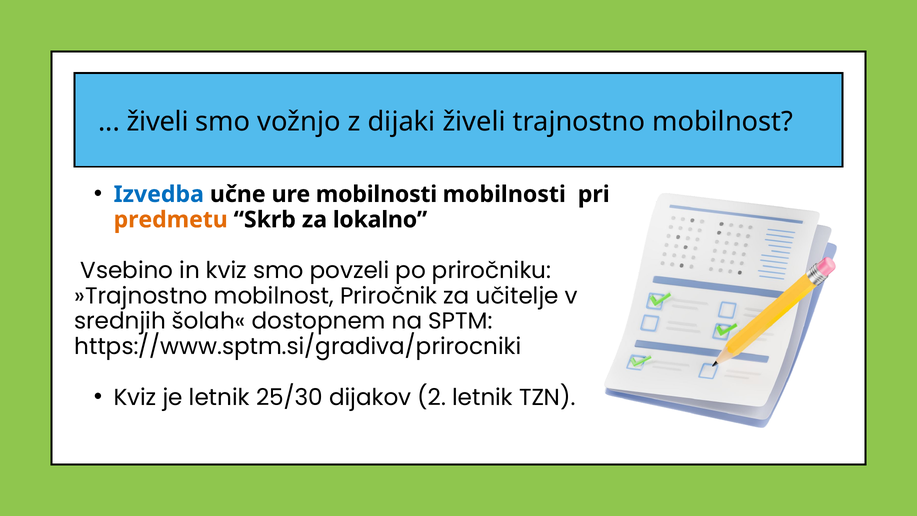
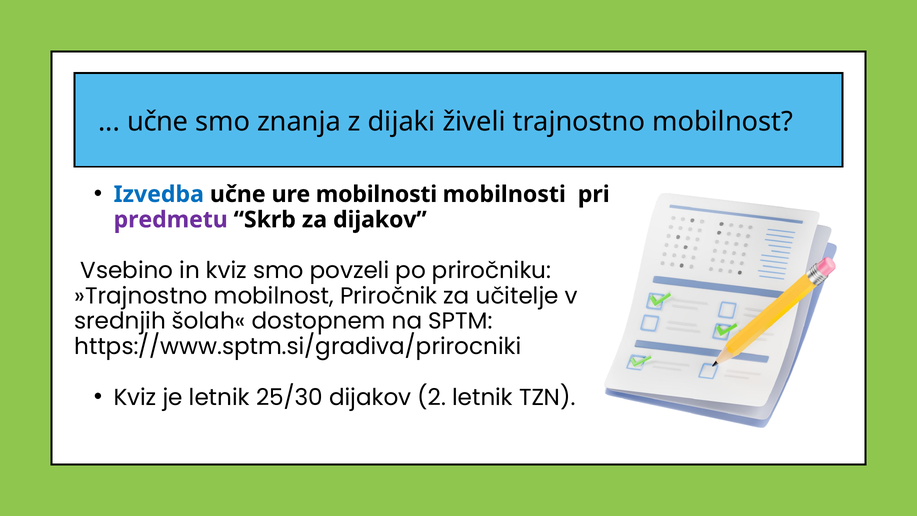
živeli at (158, 122): živeli -> učne
vožnjo: vožnjo -> znanja
predmetu colour: orange -> purple
za lokalno: lokalno -> dijakov
